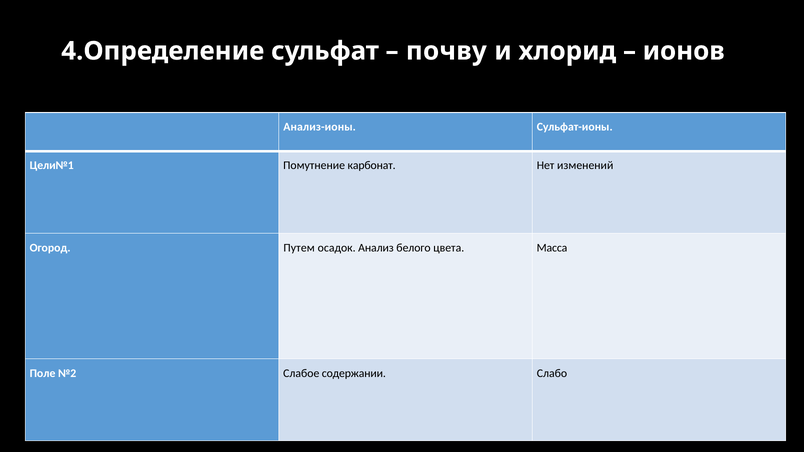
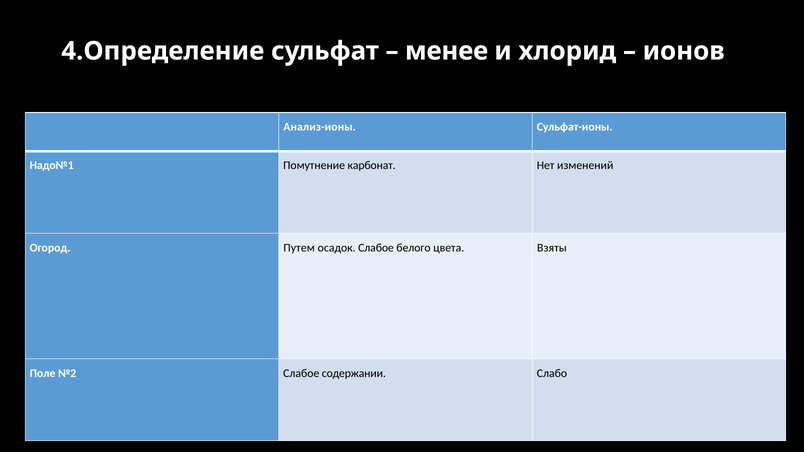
почву: почву -> менее
Цели№1: Цели№1 -> Надо№1
осадок Анализ: Анализ -> Слабое
Масса: Масса -> Взяты
